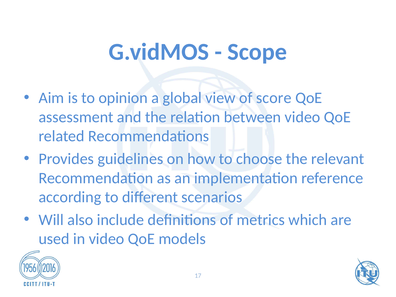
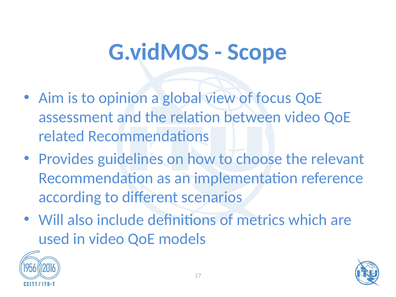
score: score -> focus
